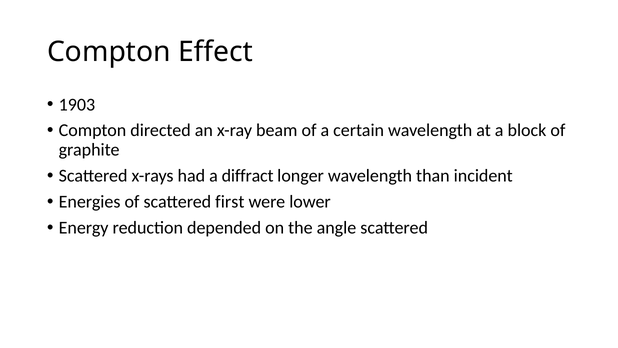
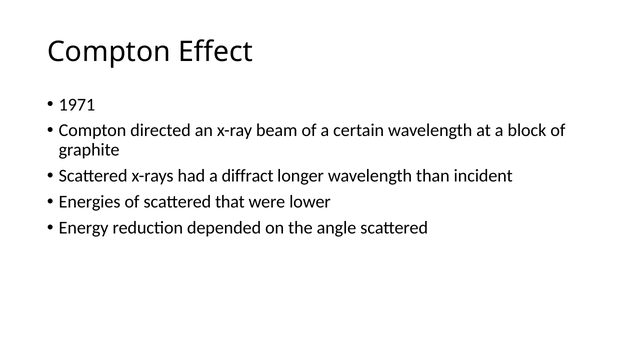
1903: 1903 -> 1971
first: first -> that
